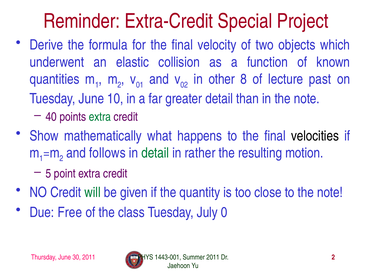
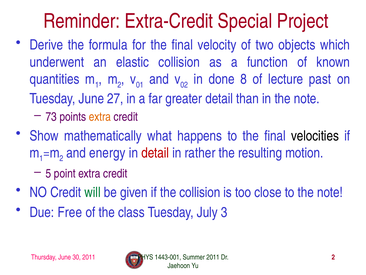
other: other -> done
10: 10 -> 27
40: 40 -> 73
extra at (100, 117) colour: green -> orange
follows: follows -> energy
detail at (155, 153) colour: green -> red
the quantity: quantity -> collision
0: 0 -> 3
